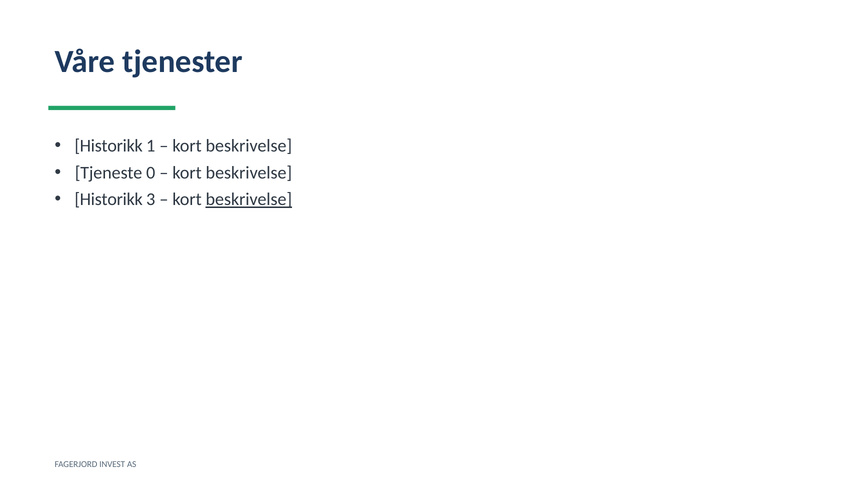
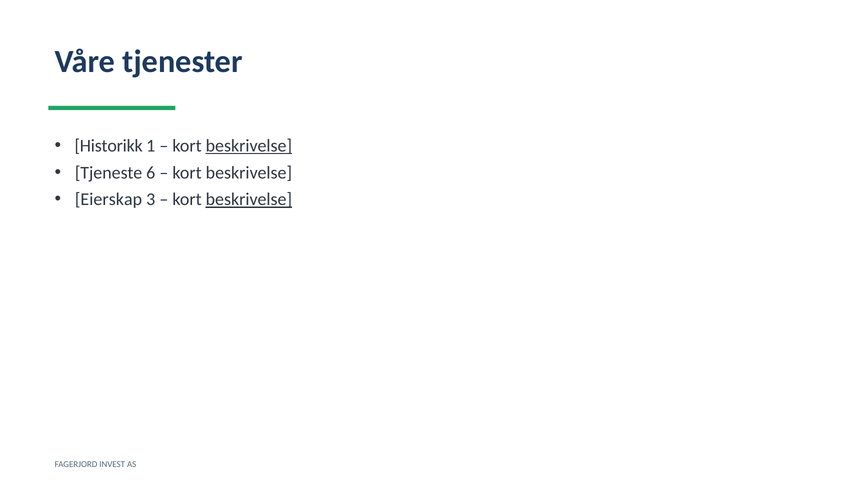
beskrivelse at (249, 146) underline: none -> present
0: 0 -> 6
Historikk at (109, 199): Historikk -> Eierskap
